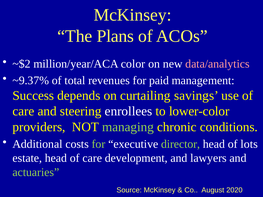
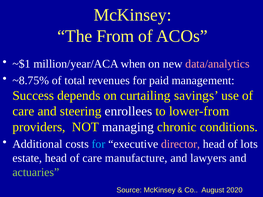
Plans: Plans -> From
~$2: ~$2 -> ~$1
color: color -> when
~9.37%: ~9.37% -> ~8.75%
lower-color: lower-color -> lower-from
managing colour: light green -> white
for at (99, 144) colour: light green -> light blue
director colour: light green -> pink
development: development -> manufacture
